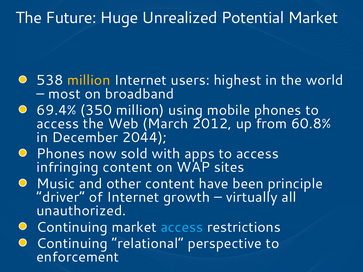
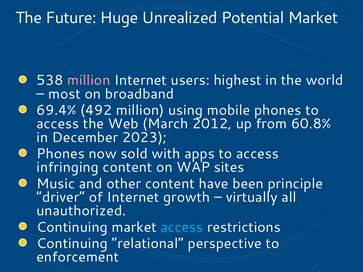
million at (89, 80) colour: yellow -> pink
350: 350 -> 492
2044: 2044 -> 2023
